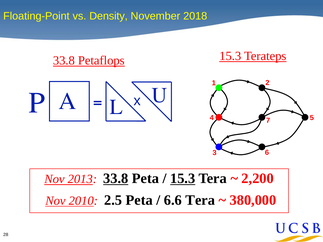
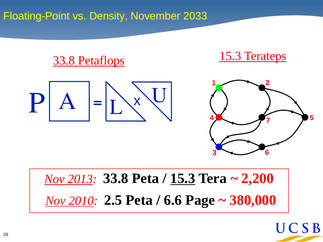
2018: 2018 -> 2033
33.8 at (116, 179) underline: present -> none
6.6 Tera: Tera -> Page
